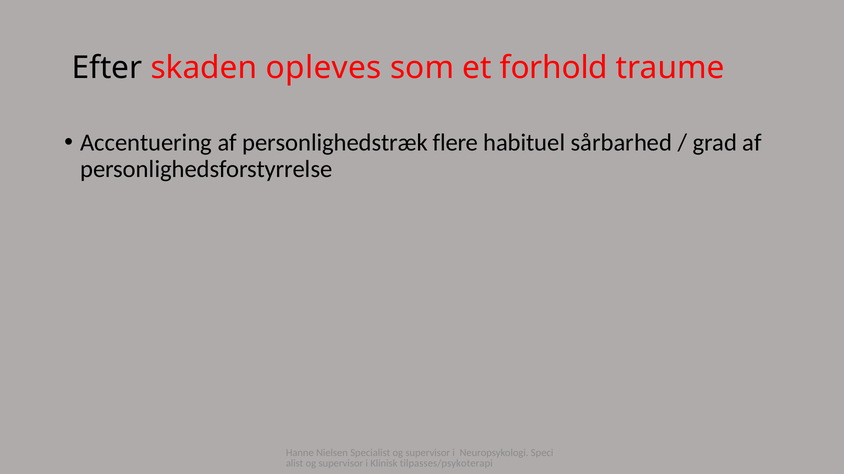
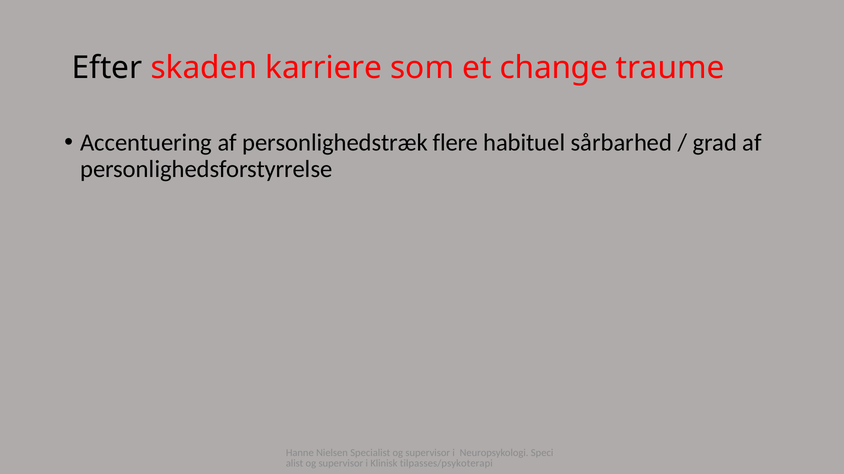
opleves: opleves -> karriere
forhold: forhold -> change
